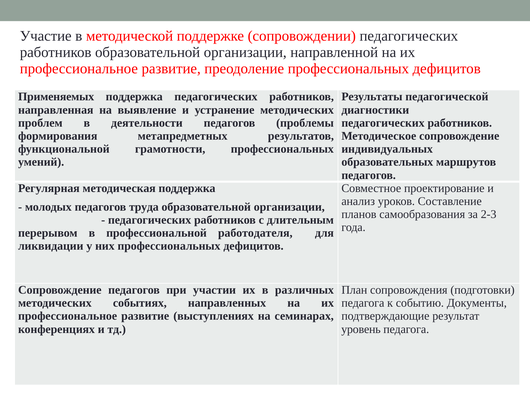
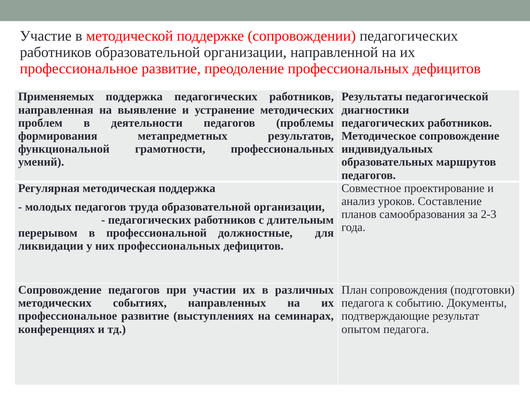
работодателя: работодателя -> должностные
уровень: уровень -> опытом
